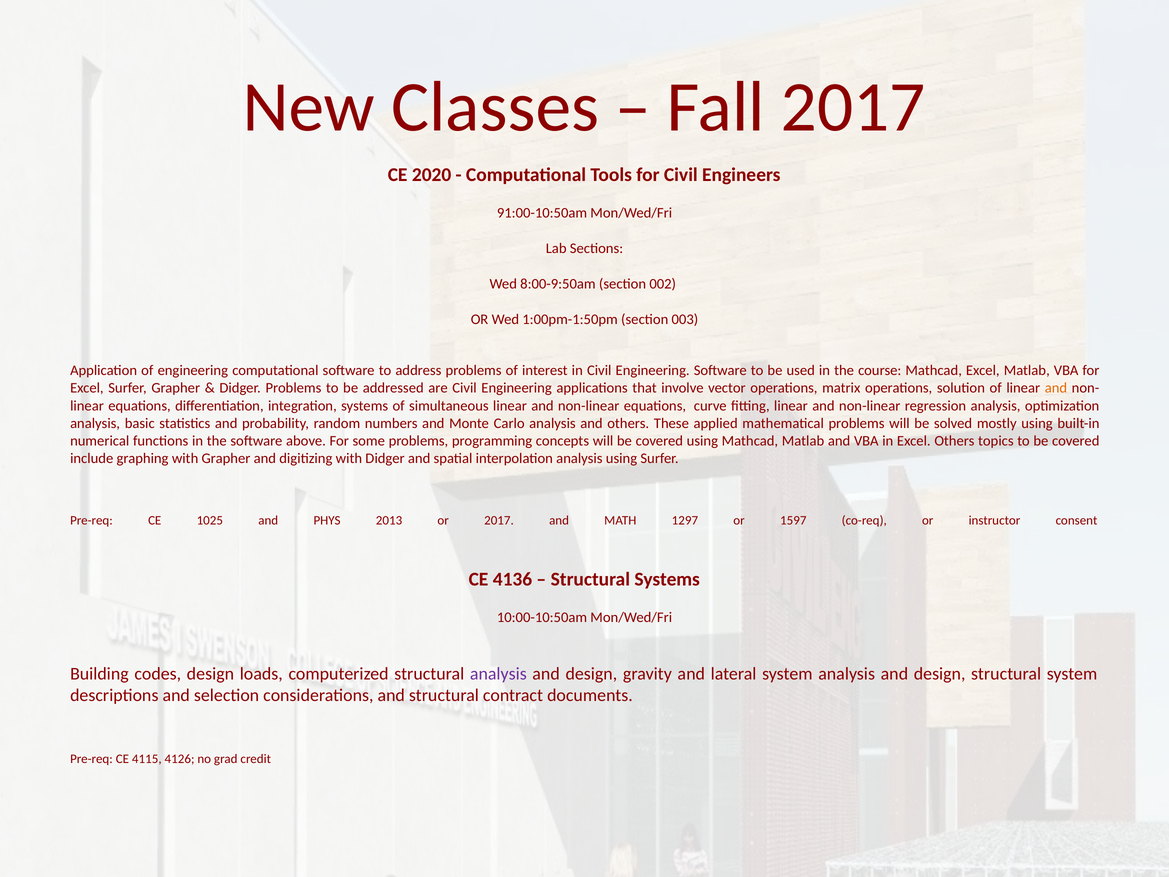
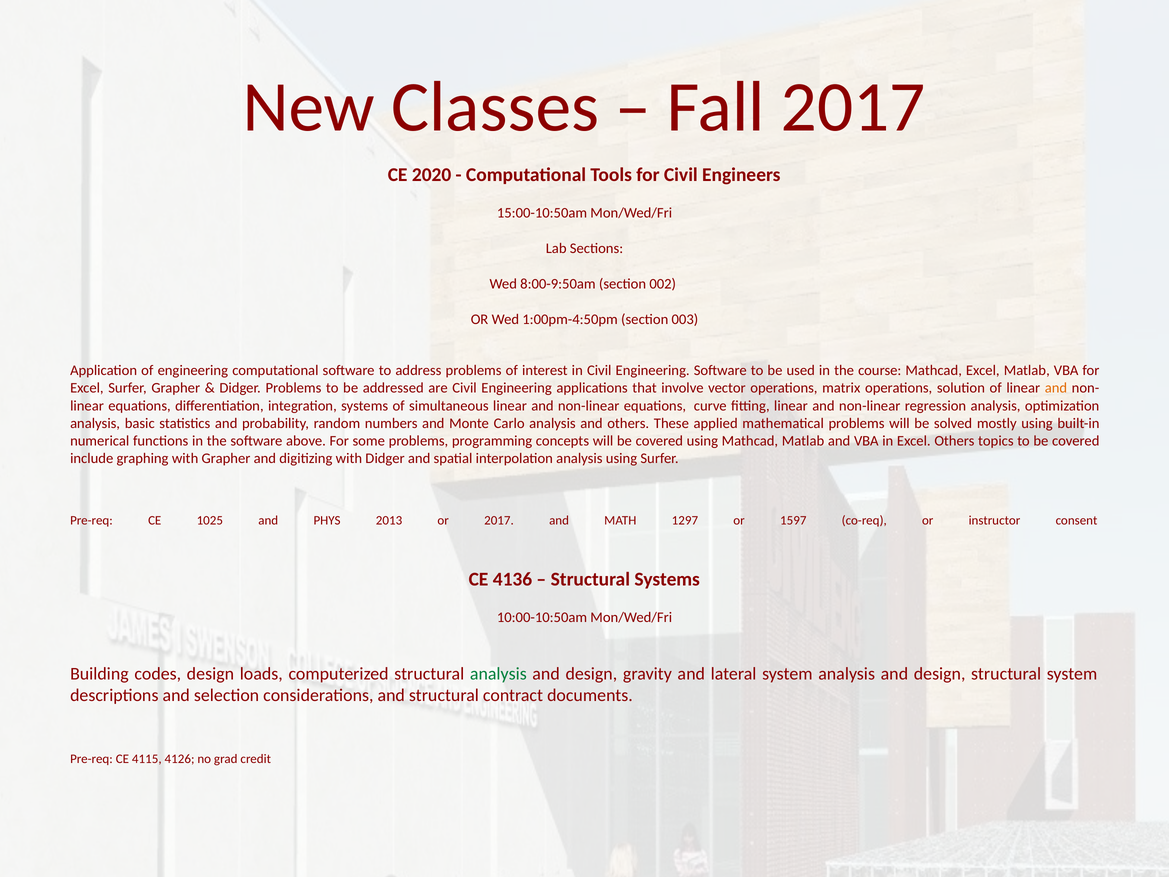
91:00-10:50am: 91:00-10:50am -> 15:00-10:50am
1:00pm-1:50pm: 1:00pm-1:50pm -> 1:00pm-4:50pm
analysis at (498, 674) colour: purple -> green
